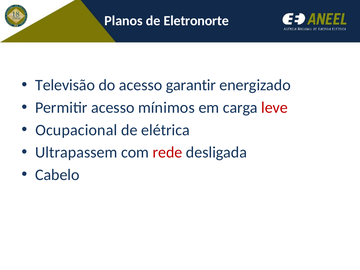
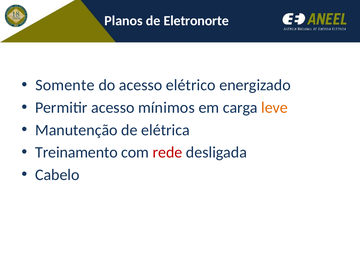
Televisão: Televisão -> Somente
garantir: garantir -> elétrico
leve colour: red -> orange
Ocupacional: Ocupacional -> Manutenção
Ultrapassem: Ultrapassem -> Treinamento
